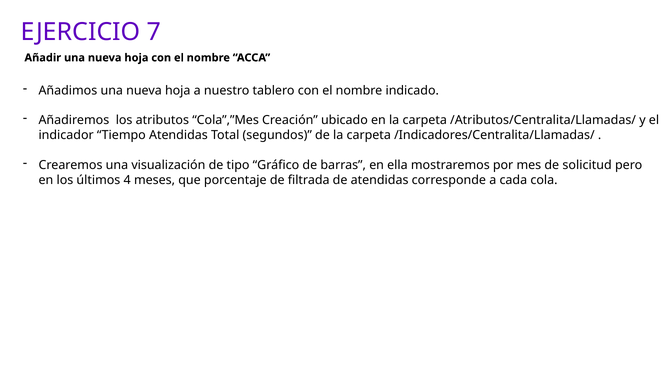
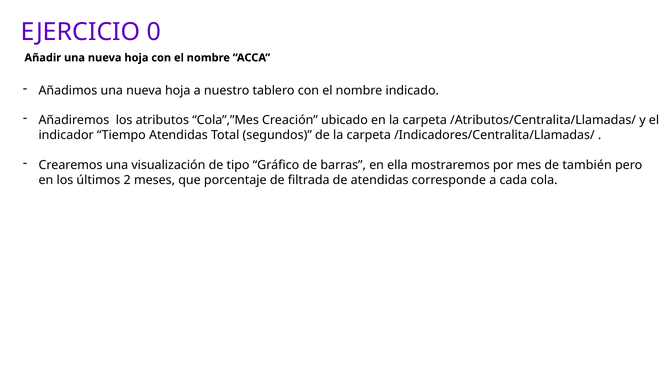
7: 7 -> 0
solicitud: solicitud -> también
4: 4 -> 2
